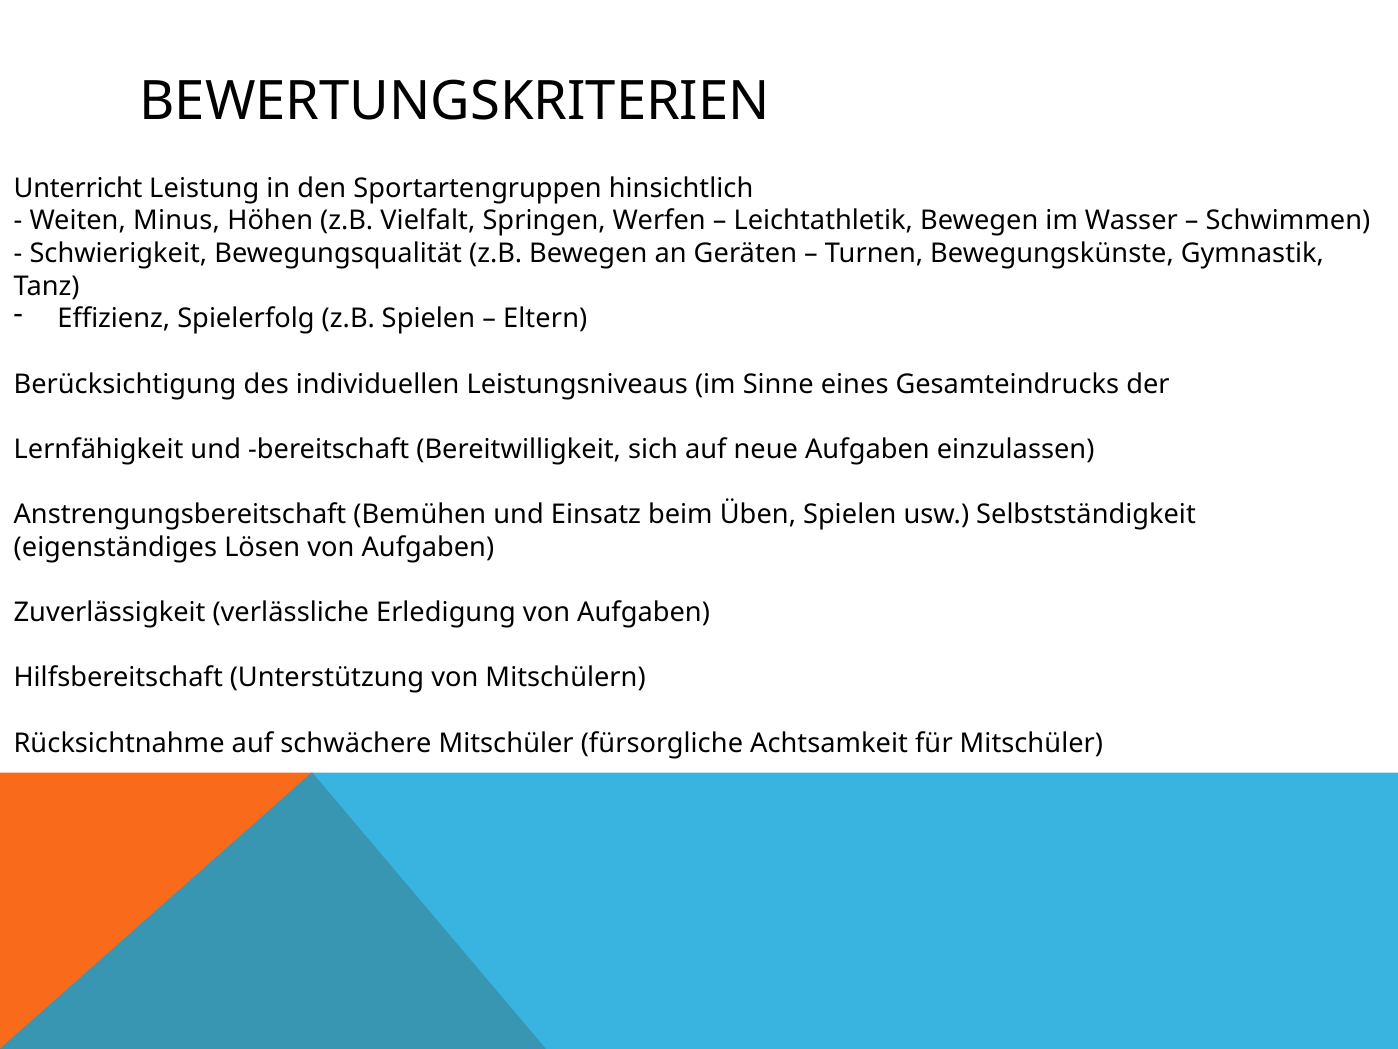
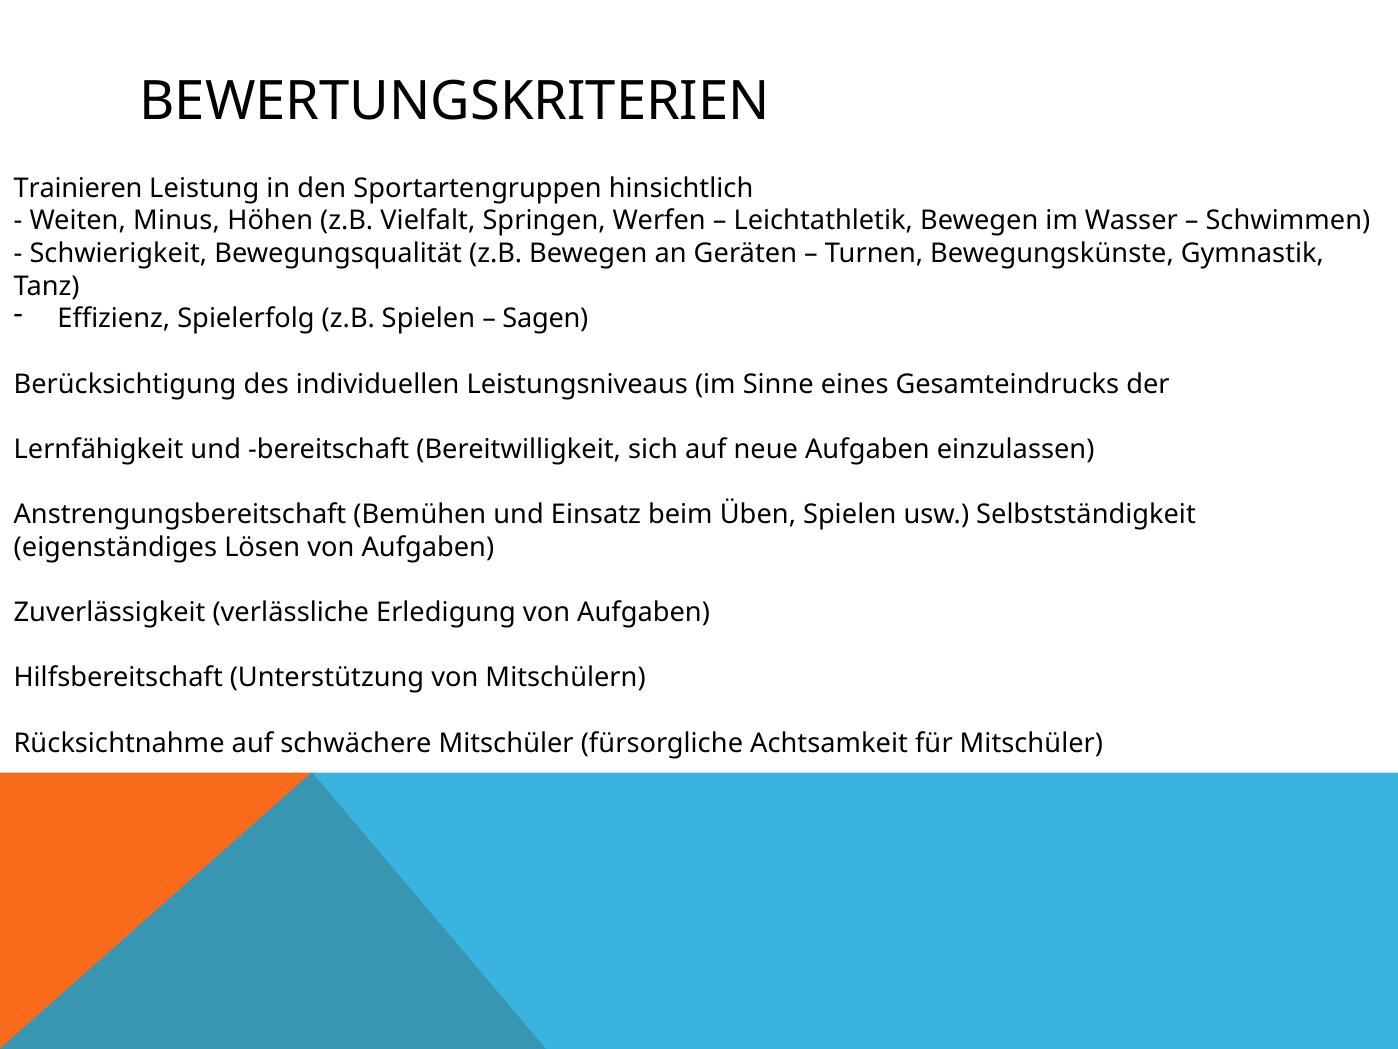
Unterricht: Unterricht -> Trainieren
Eltern: Eltern -> Sagen
